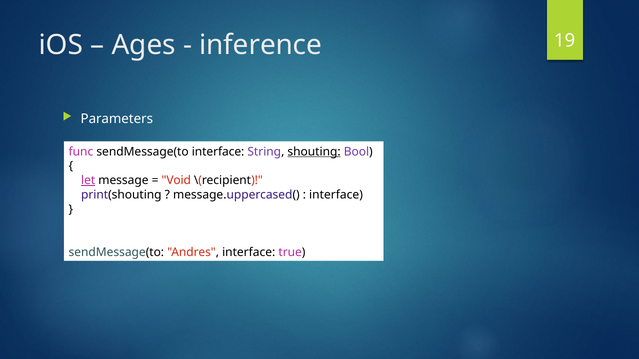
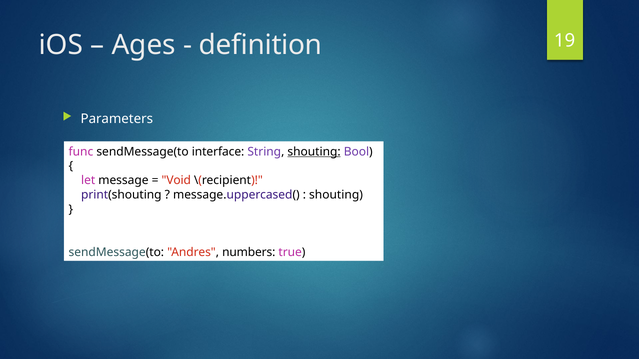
inference: inference -> definition
let underline: present -> none
interface at (336, 195): interface -> shouting
Andres interface: interface -> numbers
